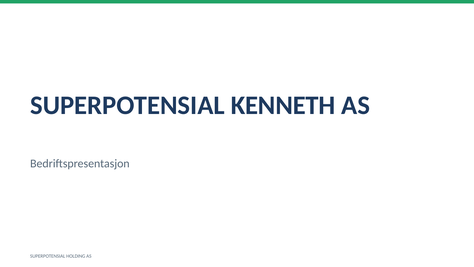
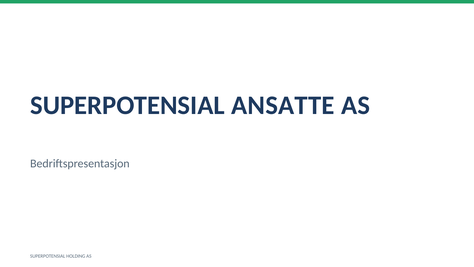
KENNETH: KENNETH -> ANSATTE
